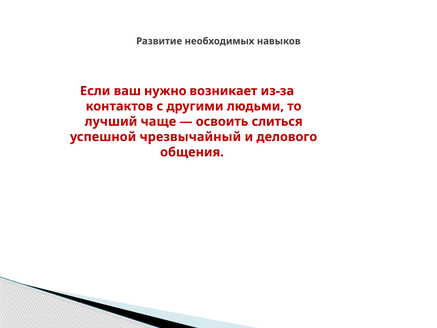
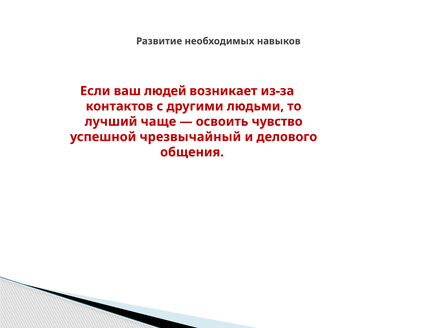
нужно: нужно -> людей
слиться: слиться -> чувство
